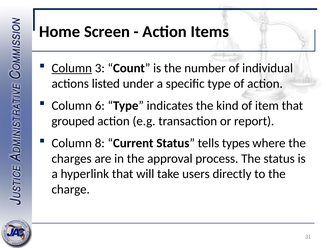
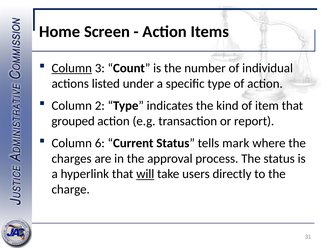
6: 6 -> 2
8: 8 -> 6
types: types -> mark
will underline: none -> present
